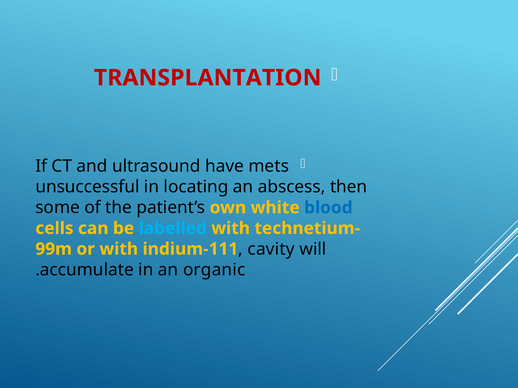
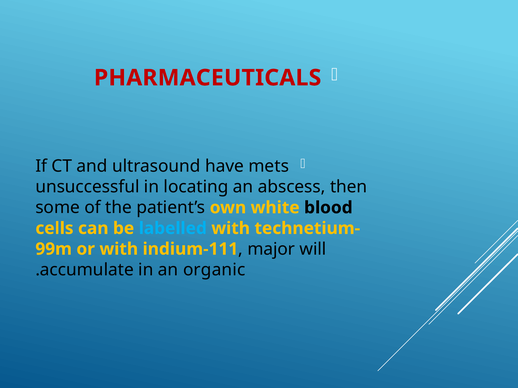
TRANSPLANTATION: TRANSPLANTATION -> PHARMACEUTICALS
blood colour: blue -> black
cavity: cavity -> major
